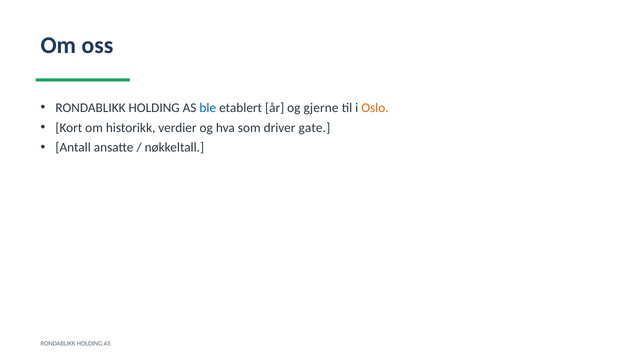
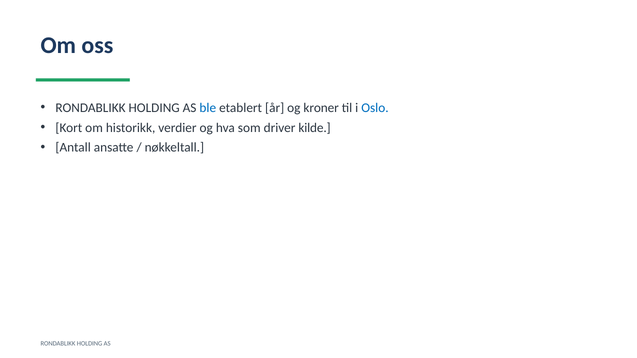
gjerne: gjerne -> kroner
Oslo colour: orange -> blue
gate: gate -> kilde
